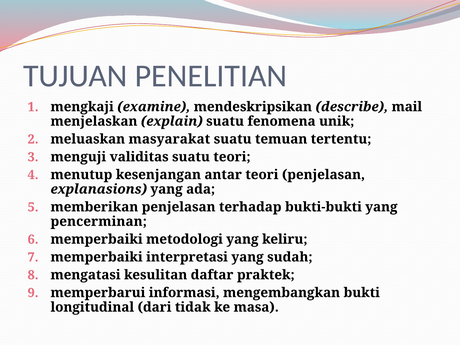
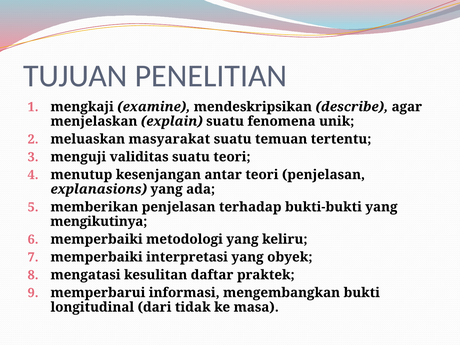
mail: mail -> agar
pencerminan: pencerminan -> mengikutinya
sudah: sudah -> obyek
